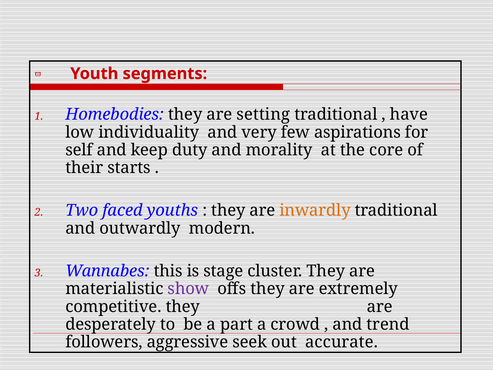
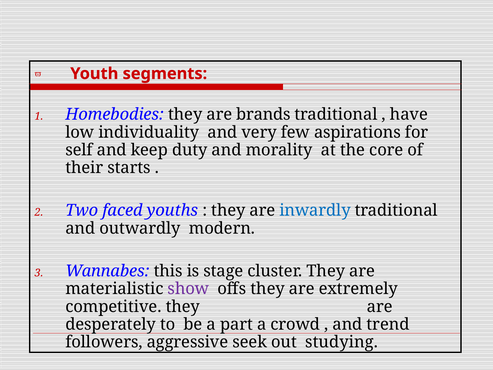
setting: setting -> brands
inwardly colour: orange -> blue
accurate: accurate -> studying
